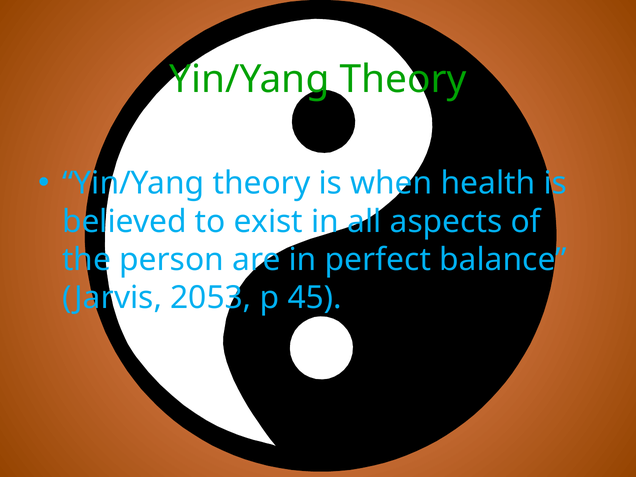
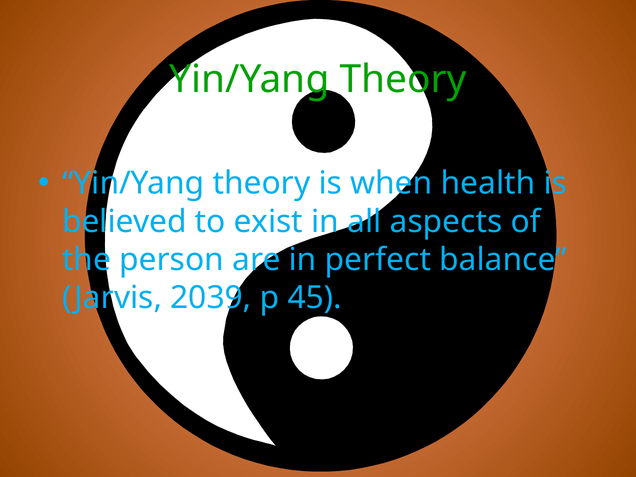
2053: 2053 -> 2039
